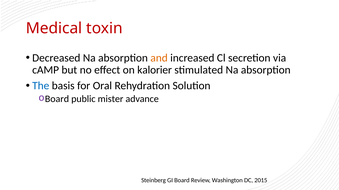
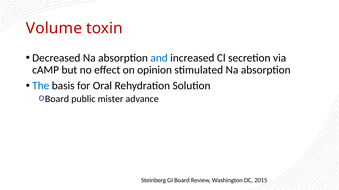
Medical: Medical -> Volume
and colour: orange -> blue
kalorier: kalorier -> opinion
